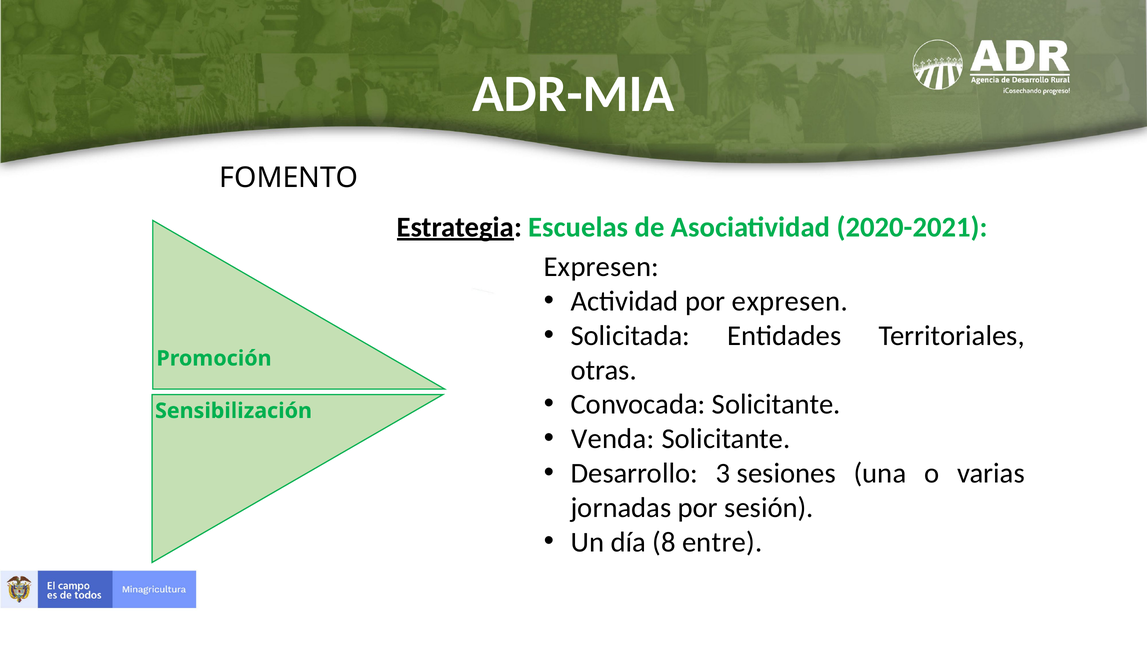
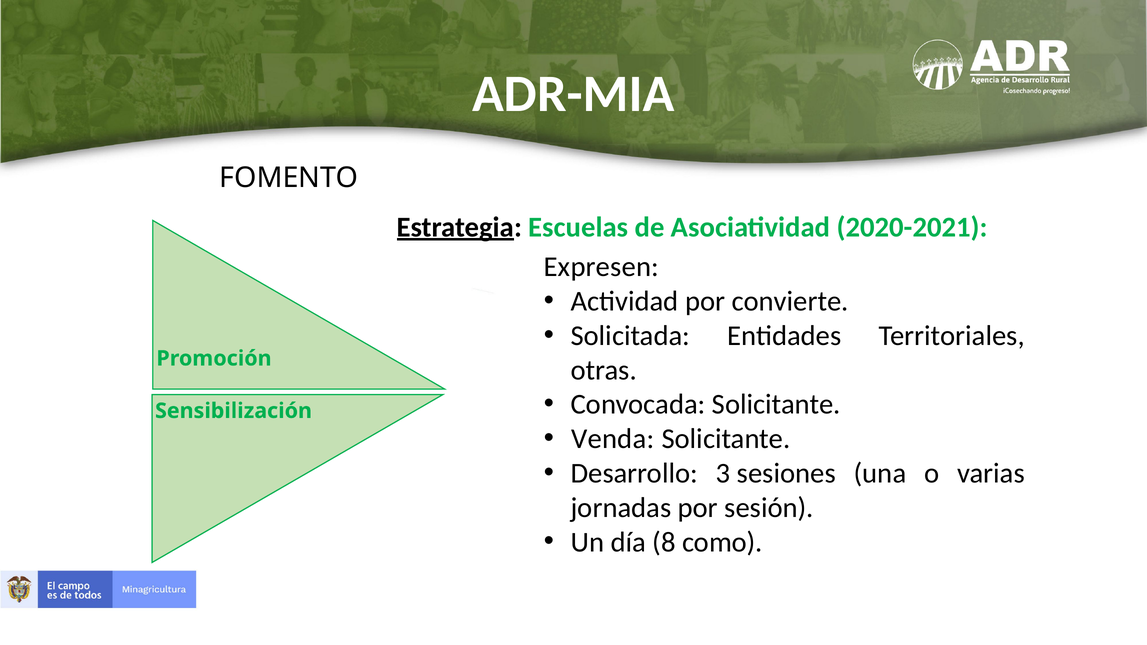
por expresen: expresen -> convierte
entre: entre -> como
